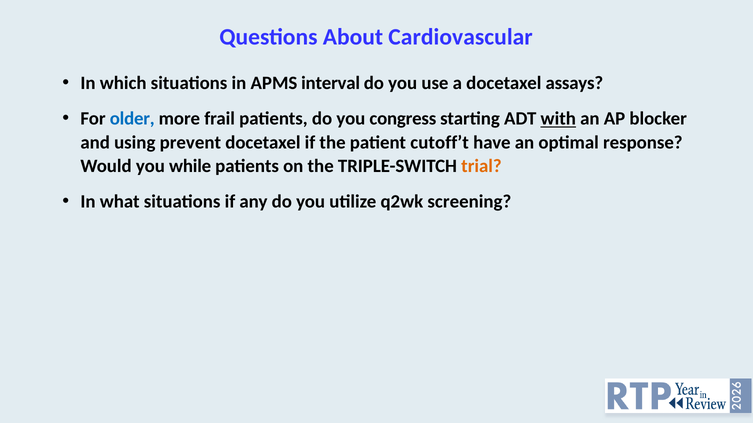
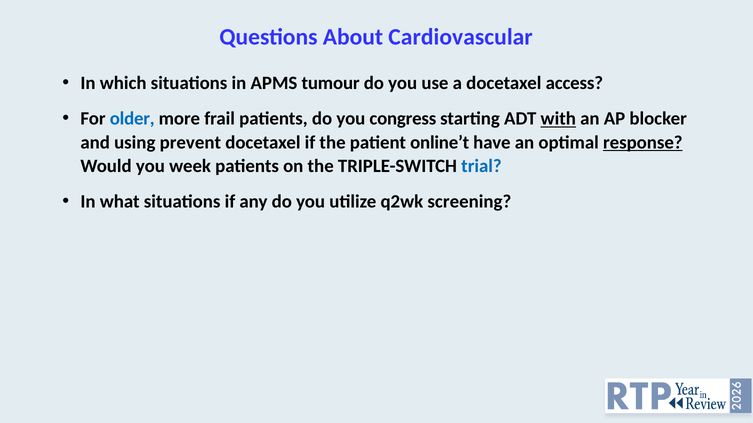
interval: interval -> tumour
assays: assays -> access
cutoff’t: cutoff’t -> online’t
response underline: none -> present
while: while -> week
trial colour: orange -> blue
